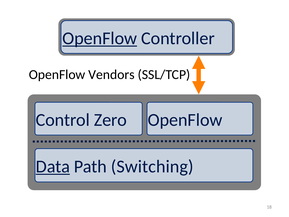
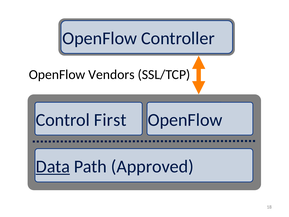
OpenFlow at (100, 38) underline: present -> none
Zero: Zero -> First
Switching: Switching -> Approved
